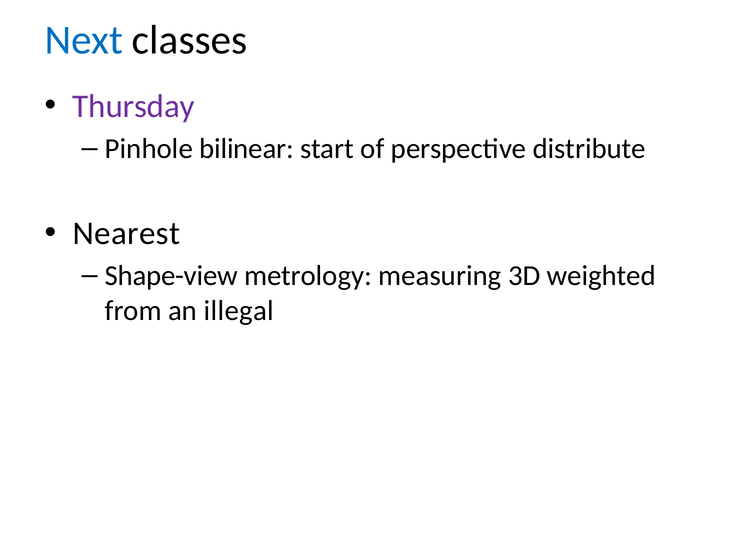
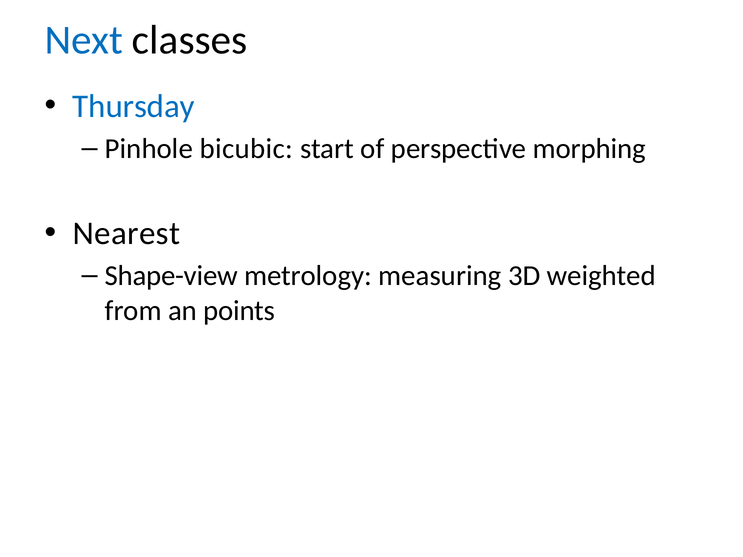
Thursday colour: purple -> blue
bilinear: bilinear -> bicubic
distribute: distribute -> morphing
illegal: illegal -> points
